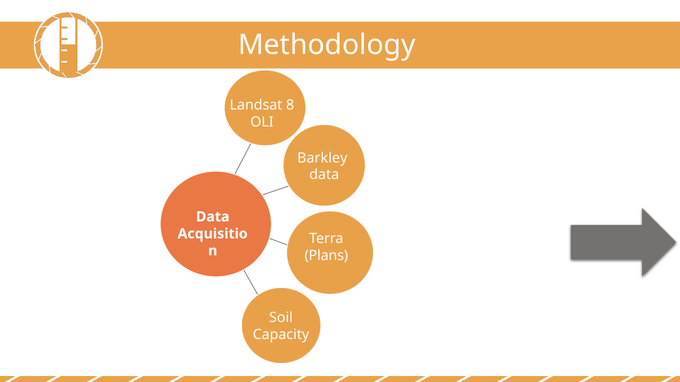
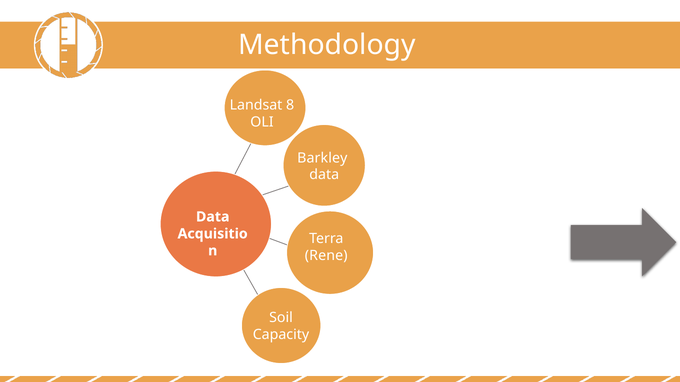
Plans: Plans -> Rene
